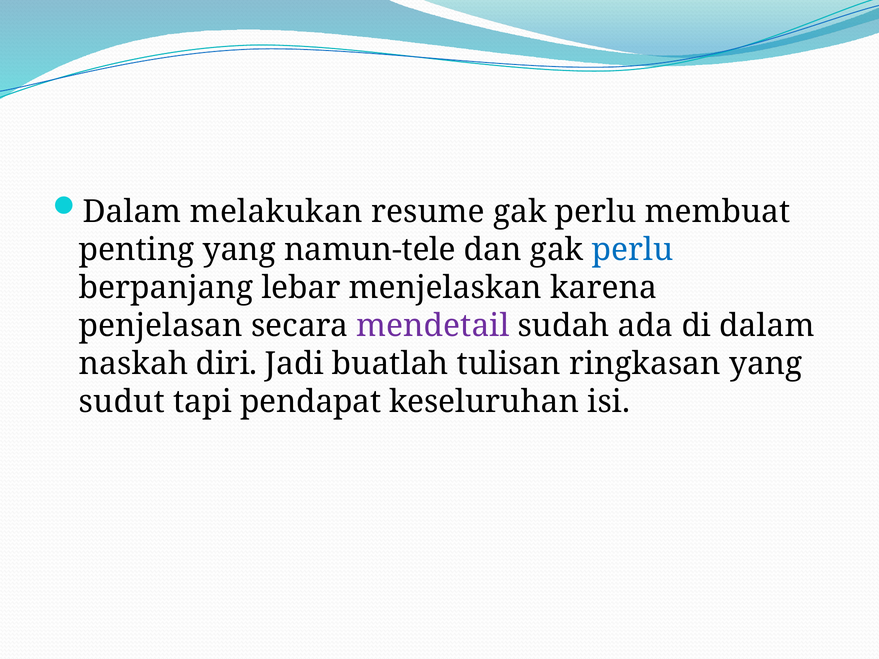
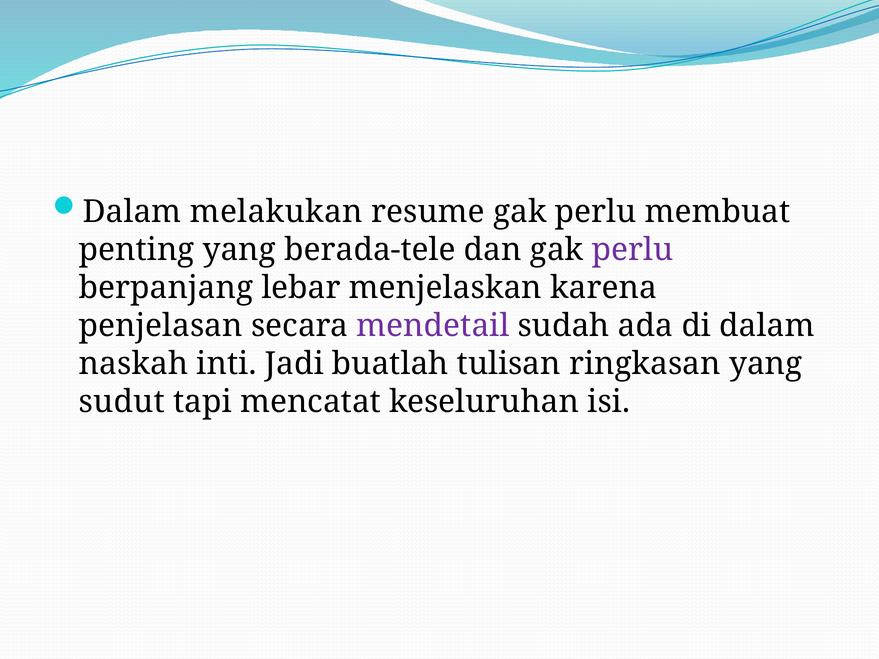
namun-tele: namun-tele -> berada-tele
perlu at (632, 250) colour: blue -> purple
diri: diri -> inti
pendapat: pendapat -> mencatat
